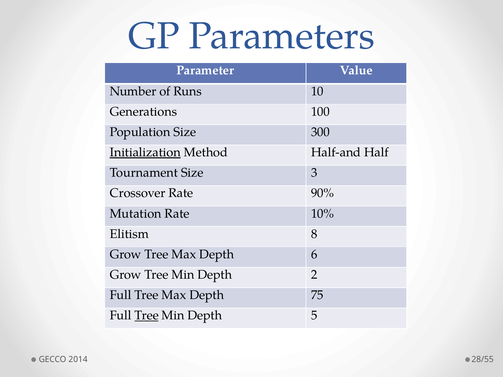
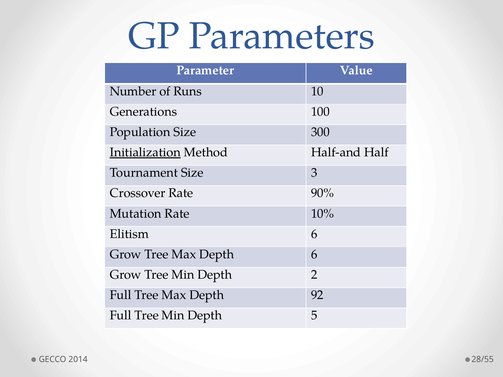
Elitism 8: 8 -> 6
75: 75 -> 92
Tree at (147, 316) underline: present -> none
